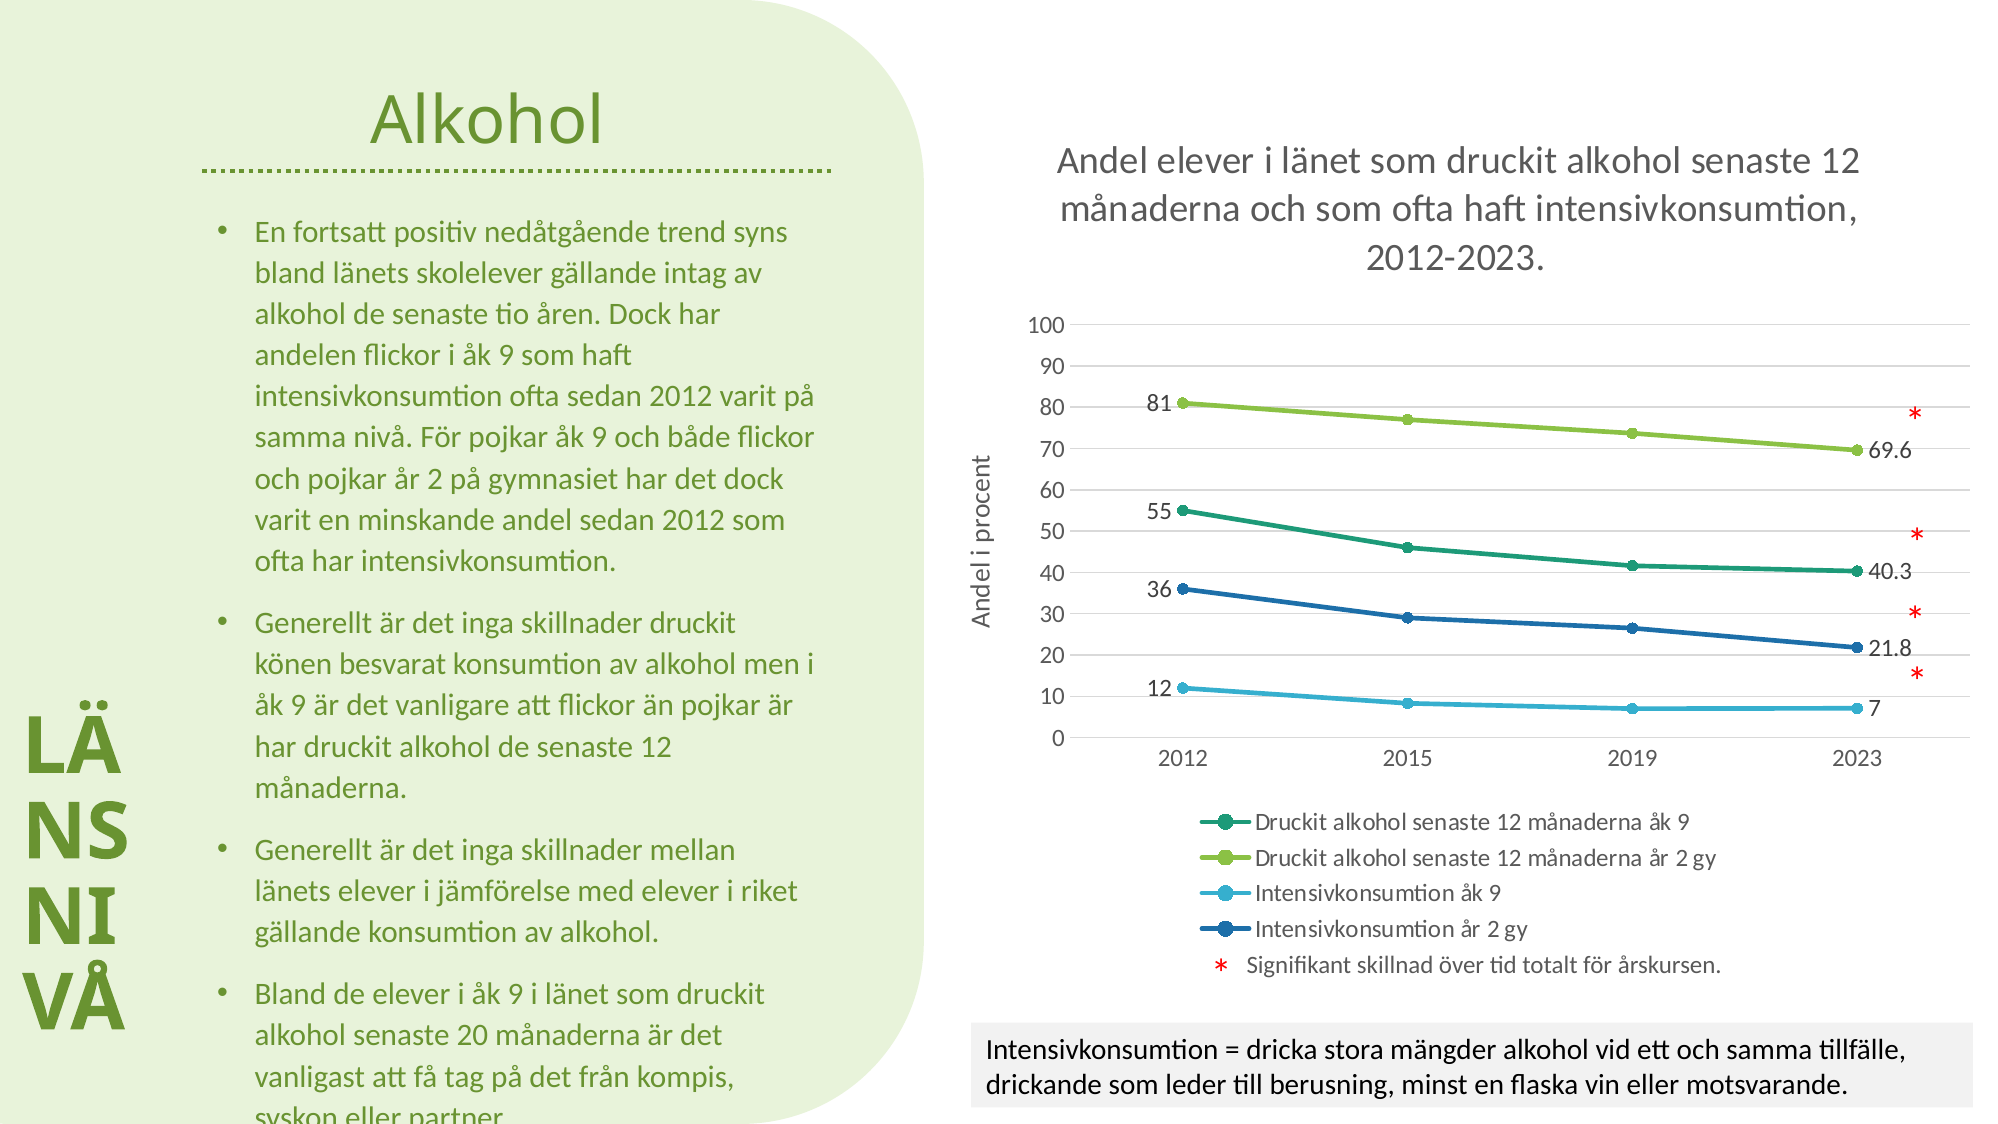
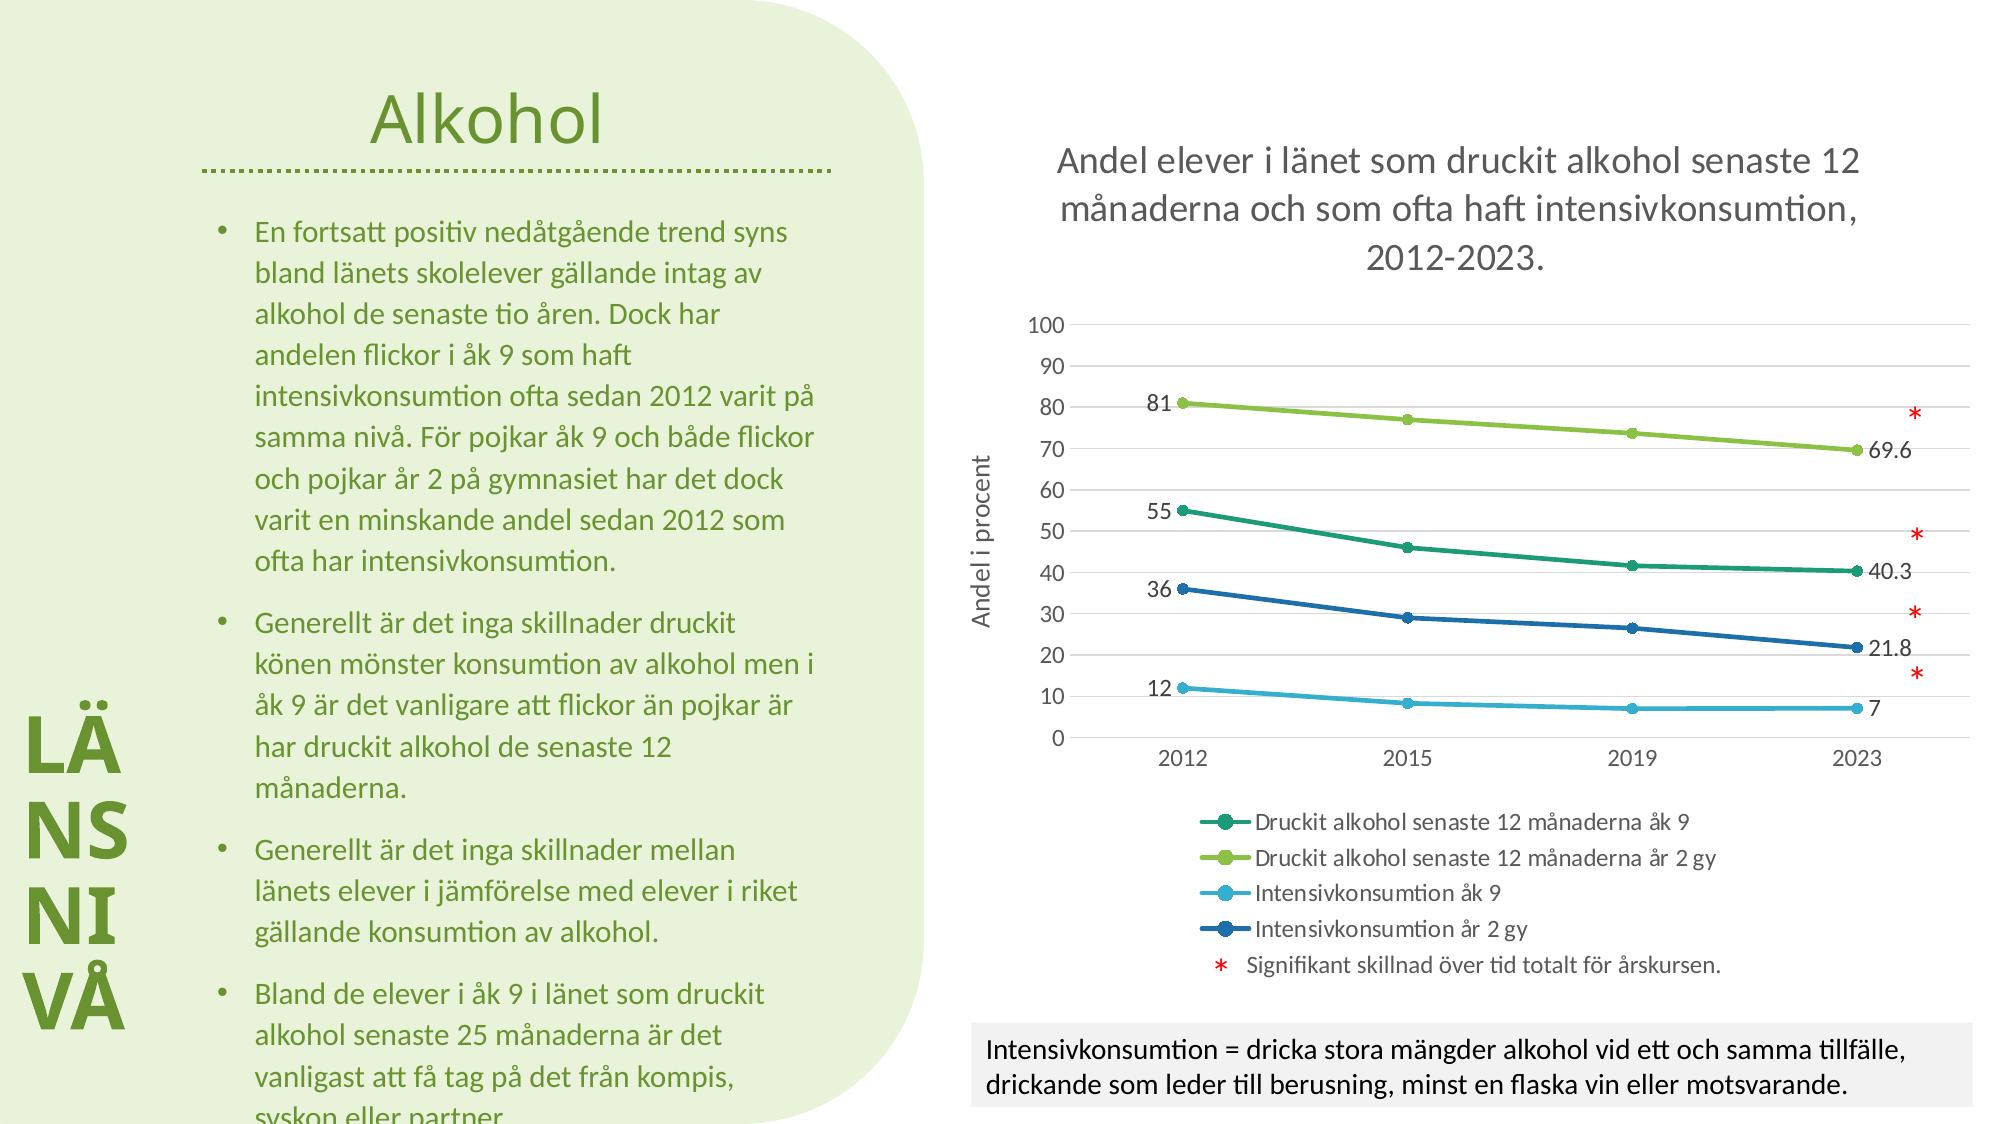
besvarat: besvarat -> mönster
senaste 20: 20 -> 25
